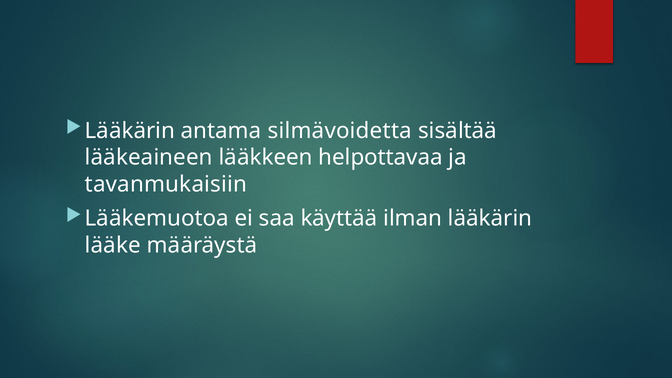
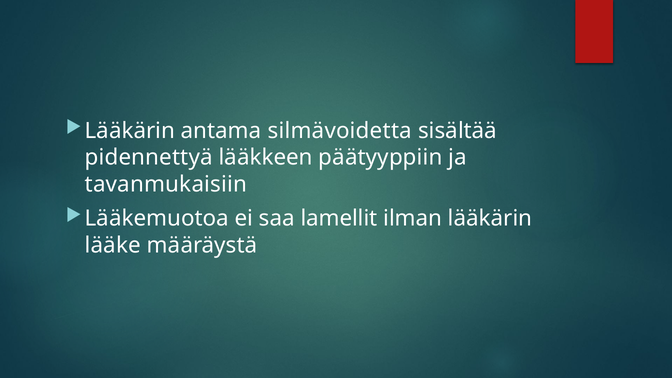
lääkeaineen: lääkeaineen -> pidennettyä
helpottavaa: helpottavaa -> päätyyppiin
käyttää: käyttää -> lamellit
